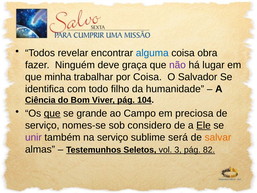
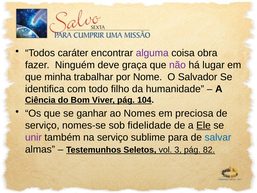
revelar: revelar -> caráter
alguma colour: blue -> purple
por Coisa: Coisa -> Nome
que at (52, 113) underline: present -> none
grande: grande -> ganhar
Campo: Campo -> Nomes
considero: considero -> fidelidade
será: será -> para
salvar colour: orange -> blue
